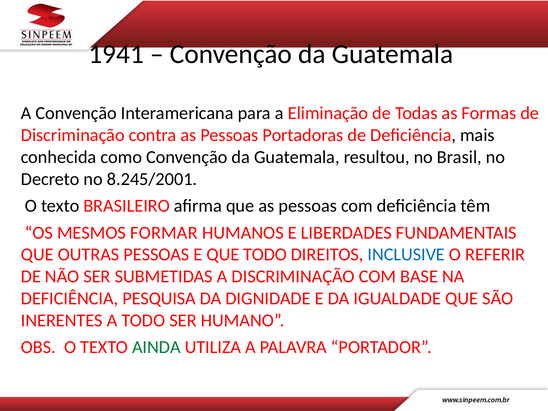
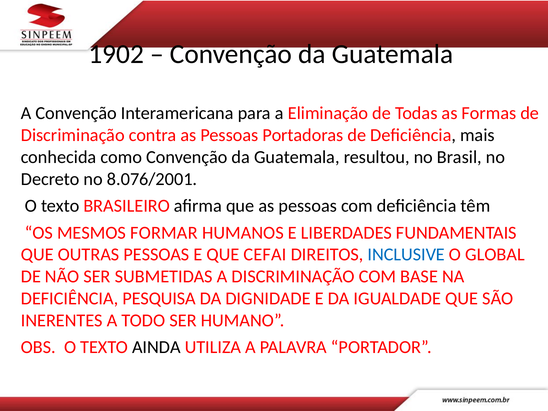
1941: 1941 -> 1902
8.245/2001: 8.245/2001 -> 8.076/2001
QUE TODO: TODO -> CEFAI
REFERIR: REFERIR -> GLOBAL
AINDA colour: green -> black
